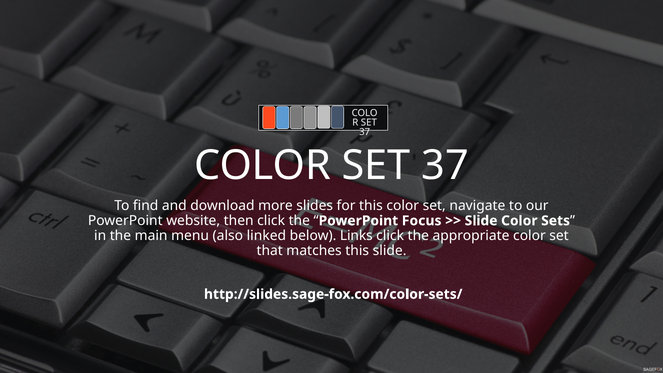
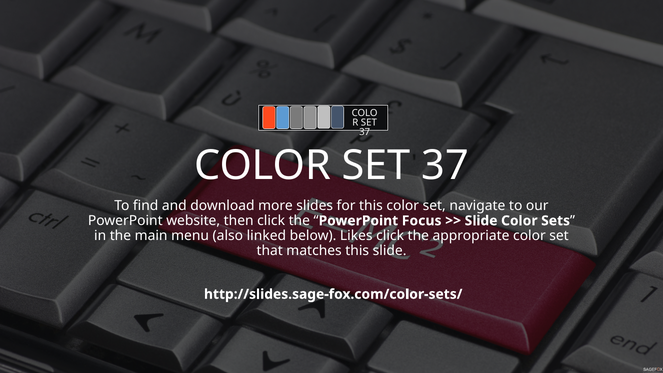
Links: Links -> Likes
